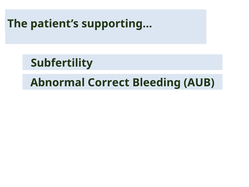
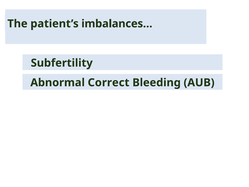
supporting…: supporting… -> imbalances…
